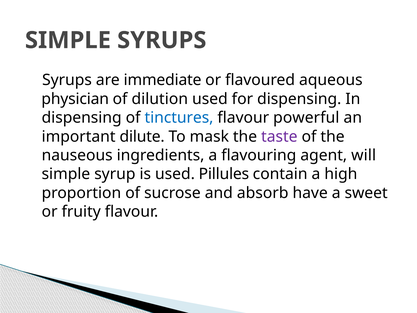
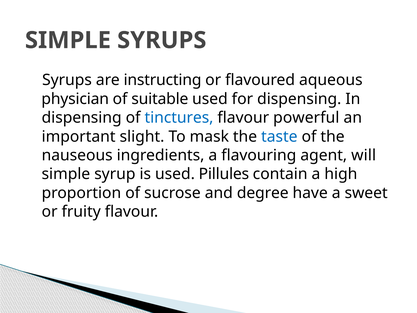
immediate: immediate -> instructing
dilution: dilution -> suitable
dilute: dilute -> slight
taste colour: purple -> blue
absorb: absorb -> degree
